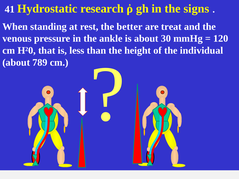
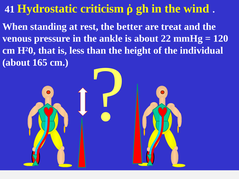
research: research -> criticism
signs: signs -> wind
30: 30 -> 22
789: 789 -> 165
